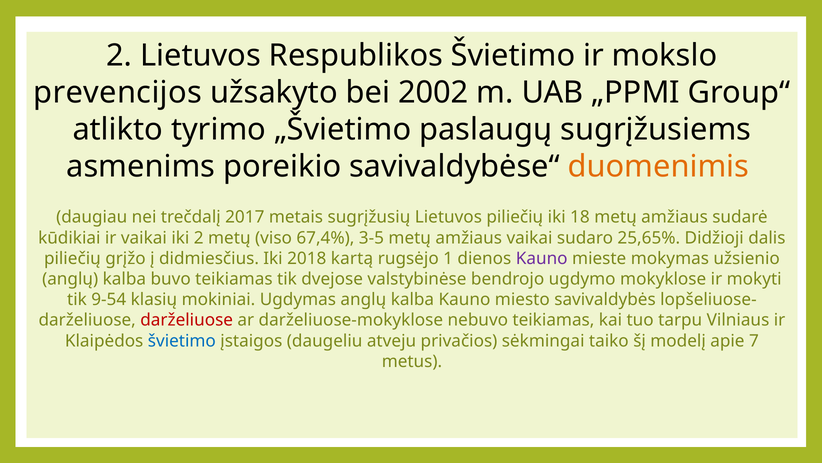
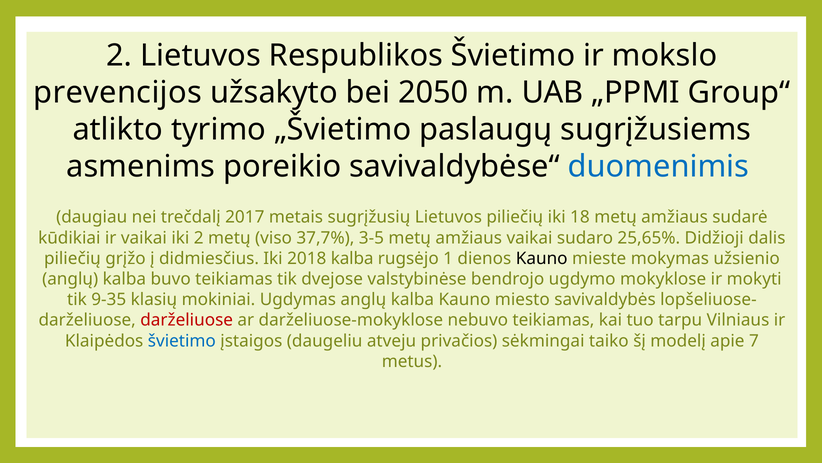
2002: 2002 -> 2050
duomenimis colour: orange -> blue
67,4%: 67,4% -> 37,7%
2018 kartą: kartą -> kalba
Kauno at (542, 258) colour: purple -> black
9-54: 9-54 -> 9-35
